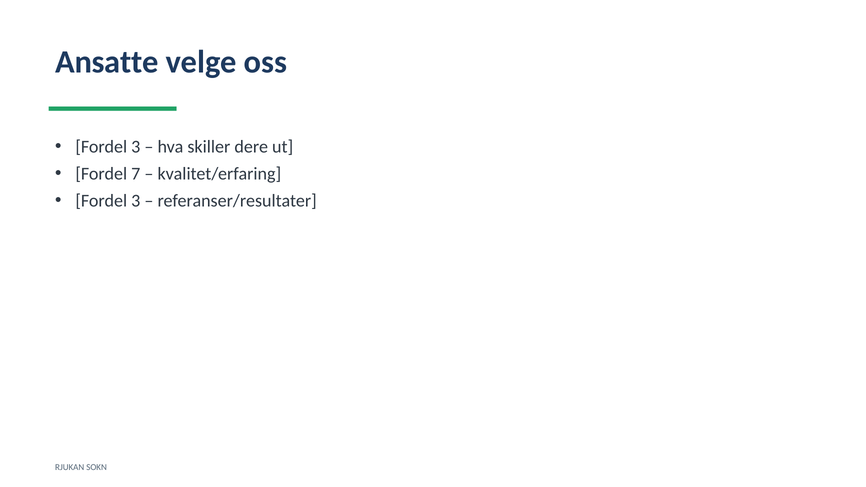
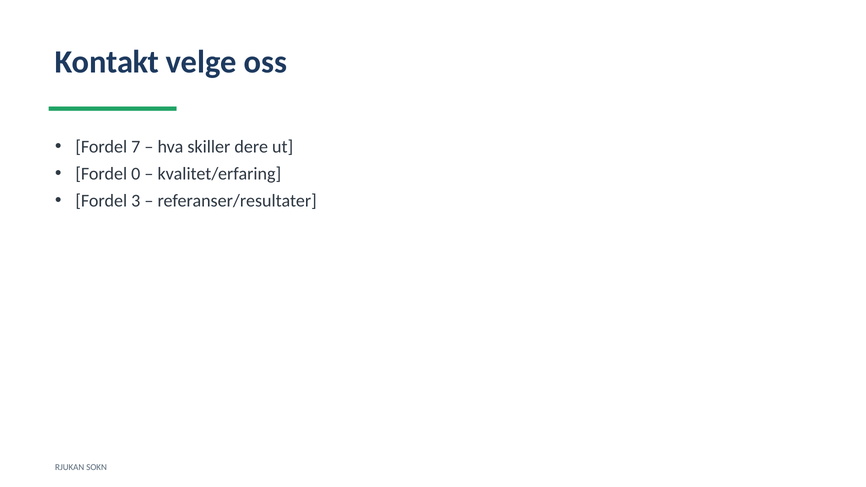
Ansatte: Ansatte -> Kontakt
3 at (136, 147): 3 -> 7
7: 7 -> 0
